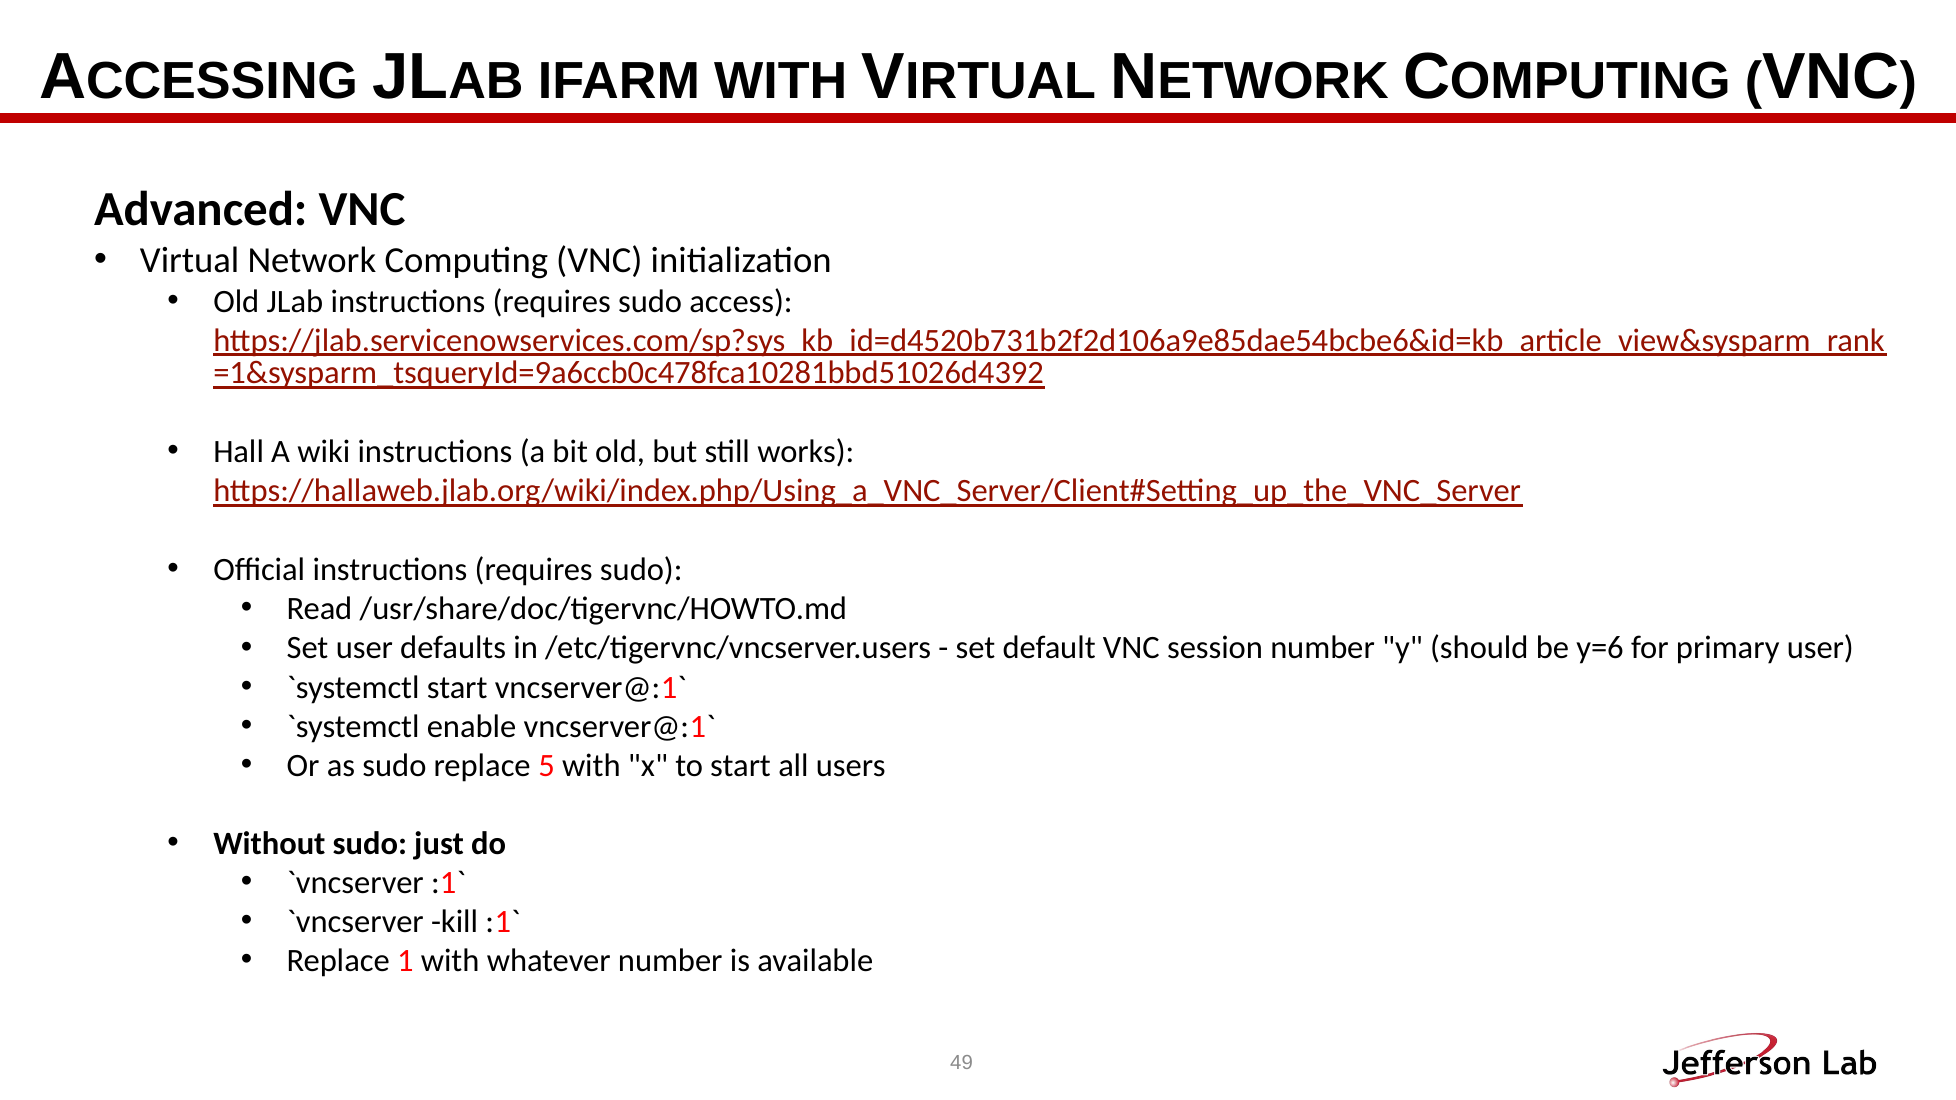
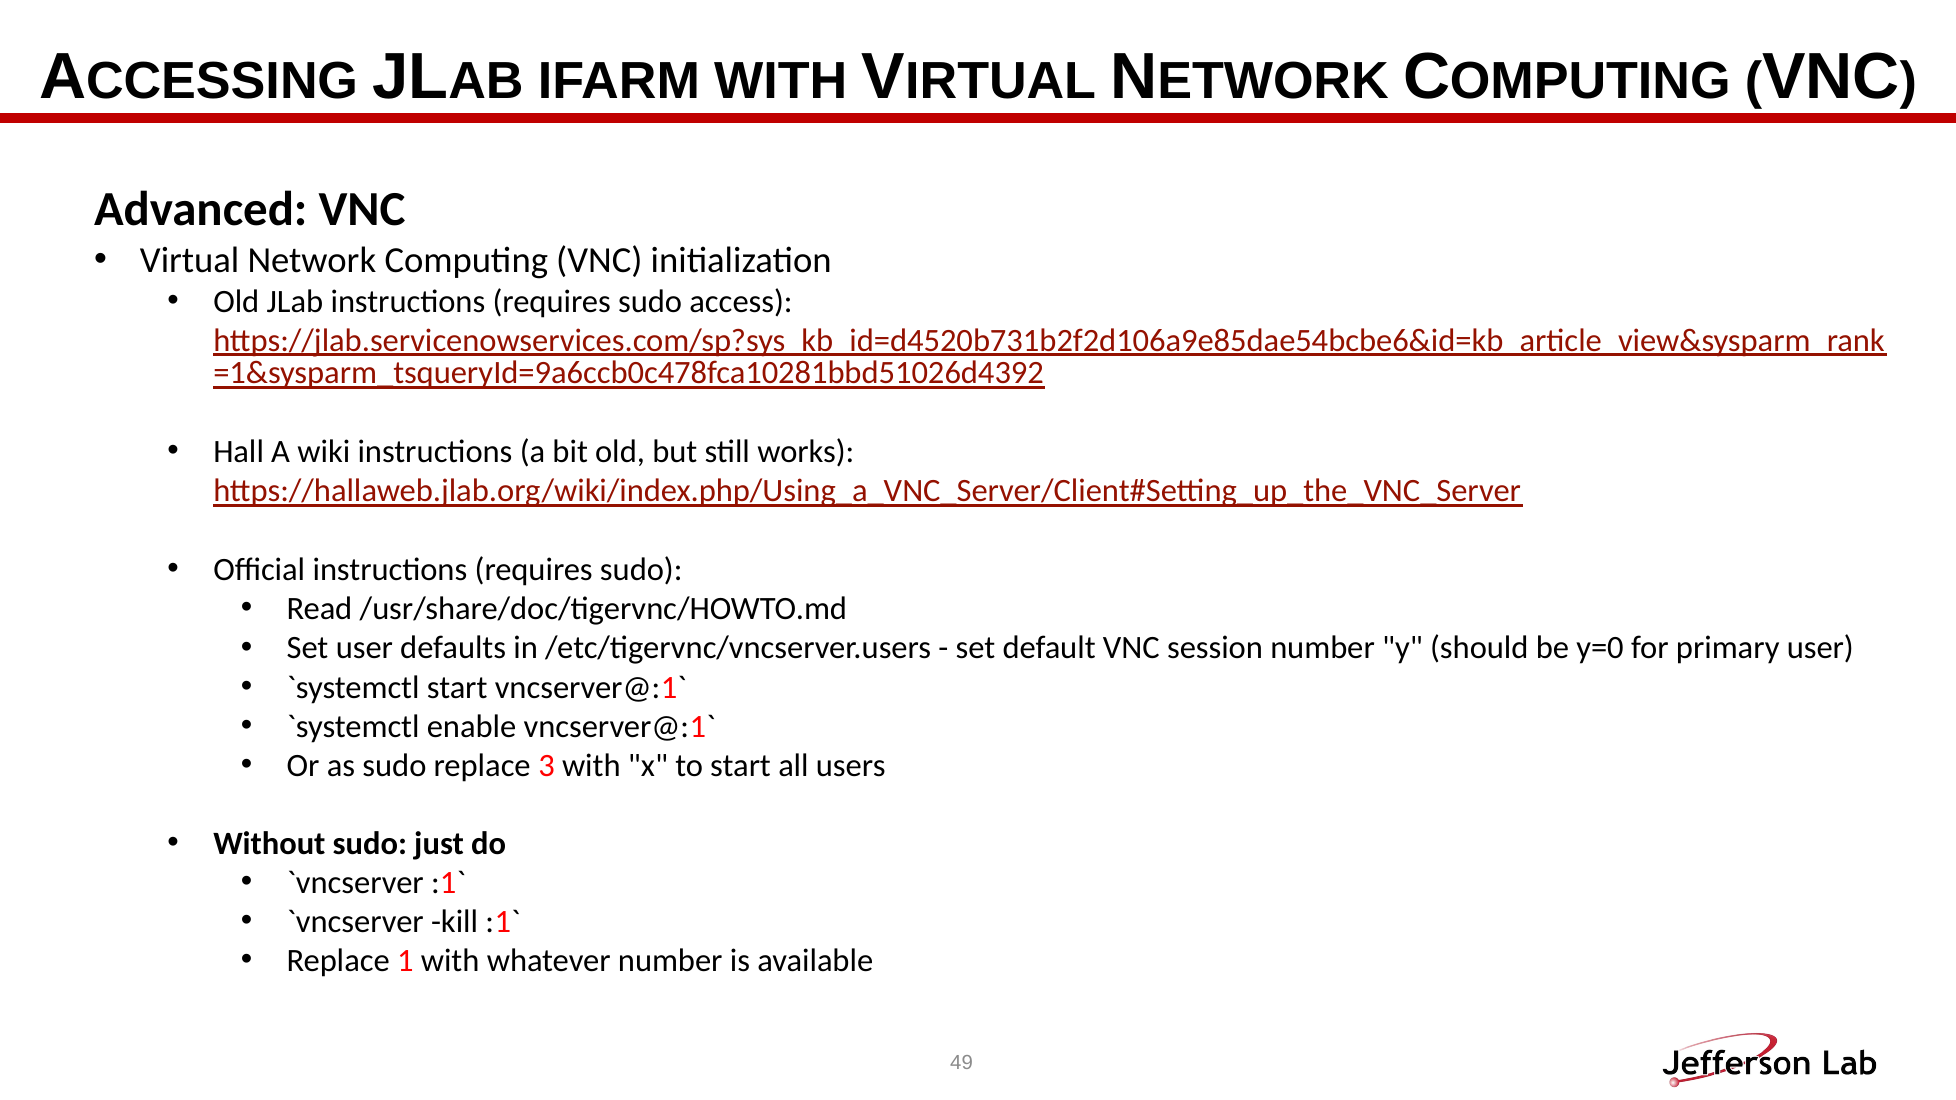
y=6: y=6 -> y=0
5: 5 -> 3
